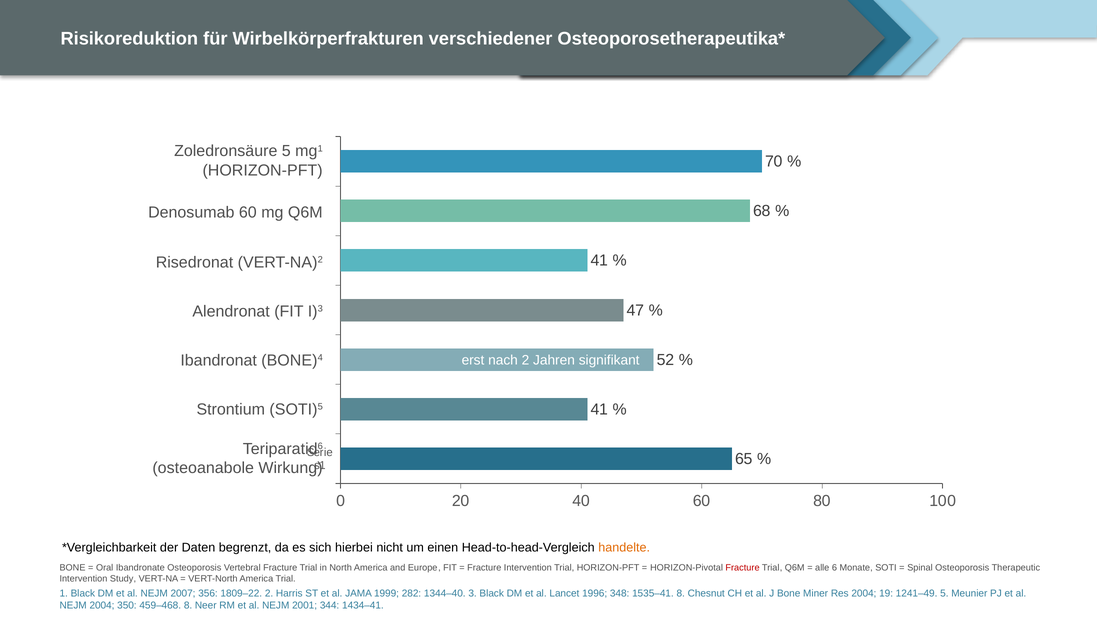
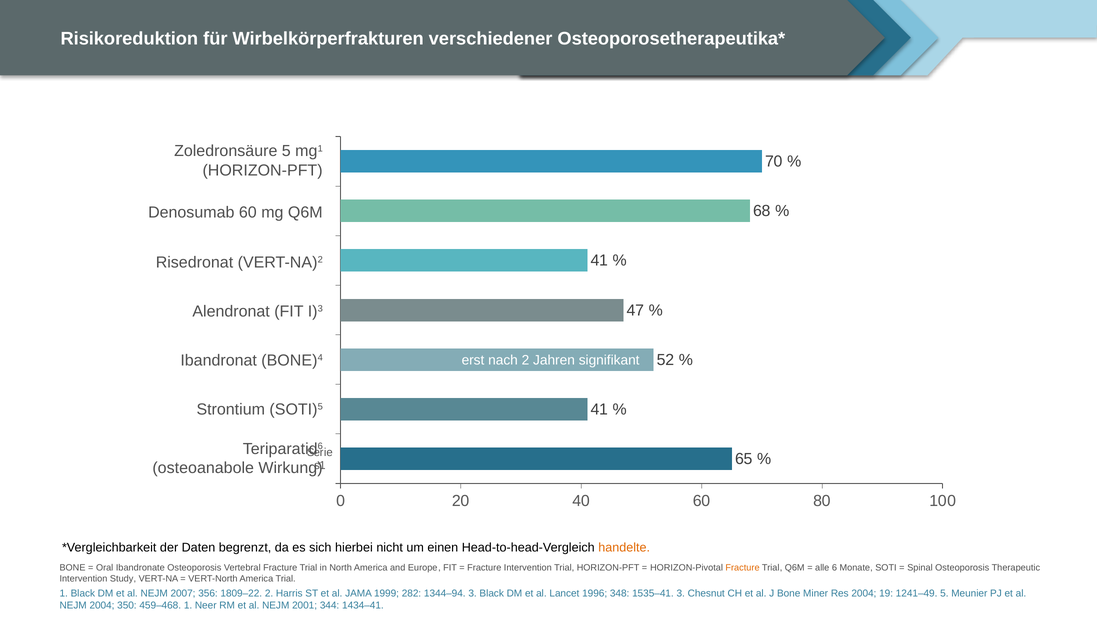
Fracture at (743, 568) colour: red -> orange
1344–40: 1344–40 -> 1344–94
1535–41 8: 8 -> 3
459–468 8: 8 -> 1
